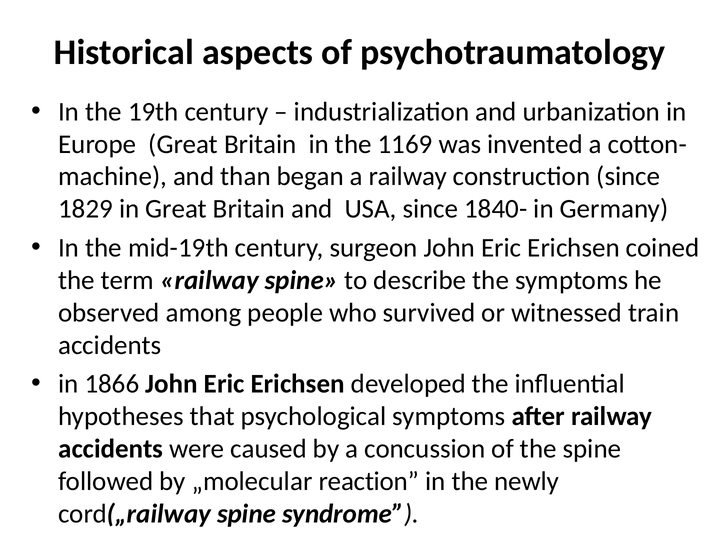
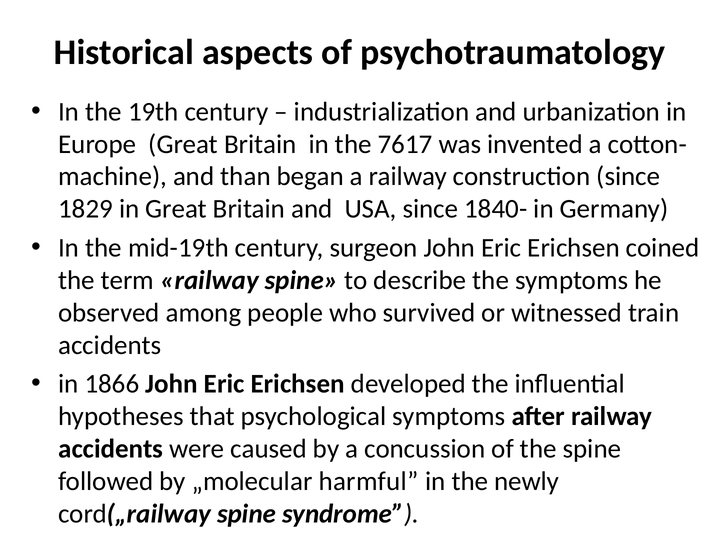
1169: 1169 -> 7617
reaction: reaction -> harmful
